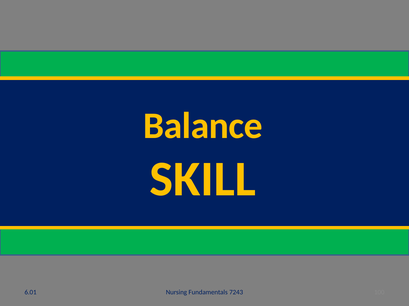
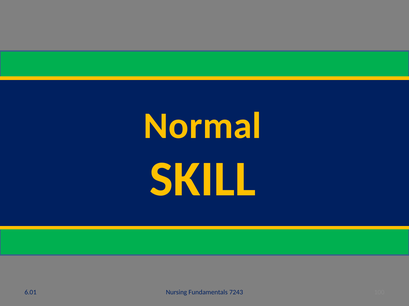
Balance: Balance -> Normal
